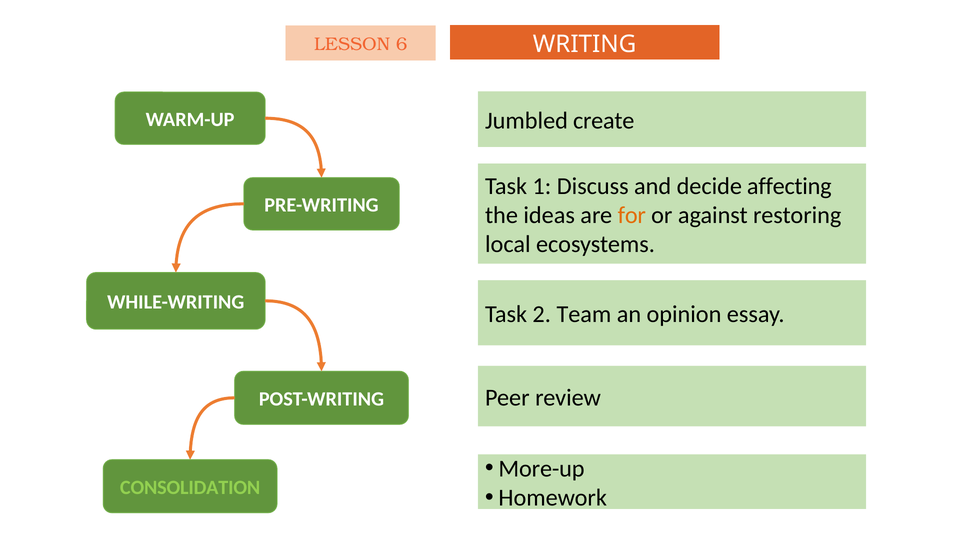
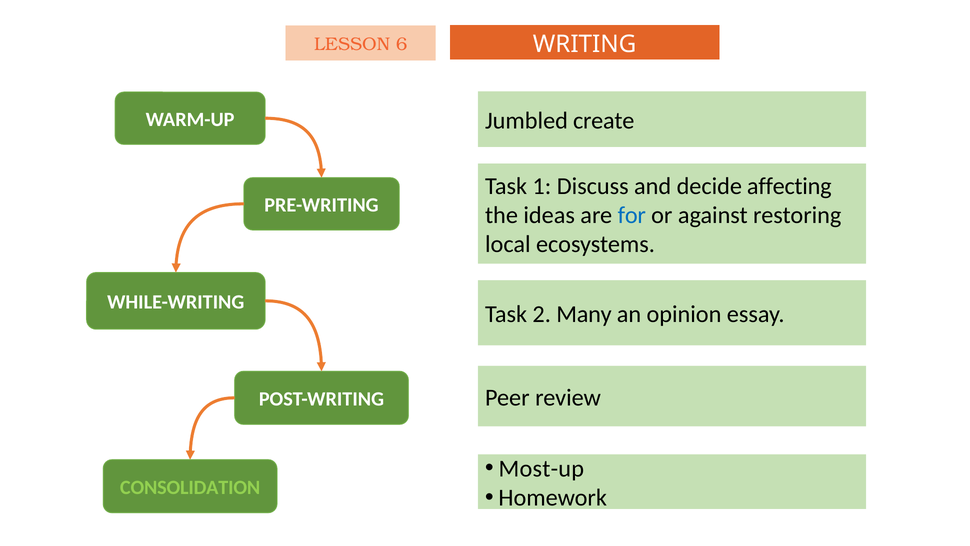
for colour: orange -> blue
Team: Team -> Many
More-up: More-up -> Most-up
